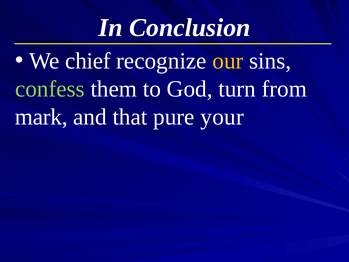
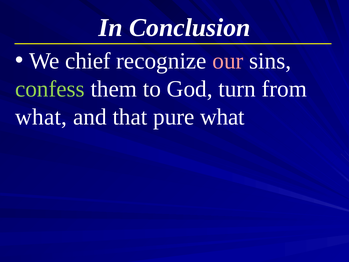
our colour: yellow -> pink
mark at (41, 117): mark -> what
pure your: your -> what
